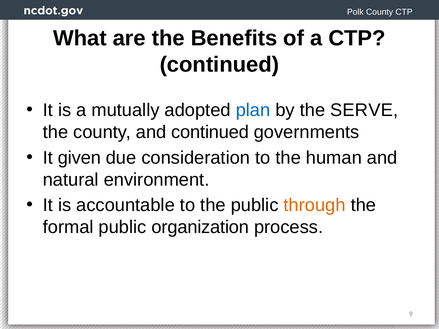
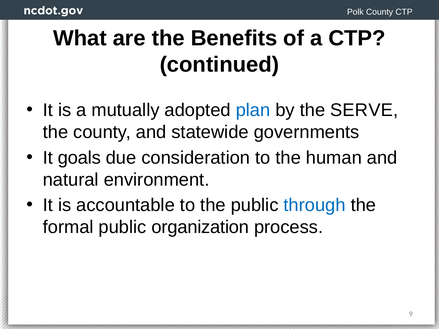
and continued: continued -> statewide
given: given -> goals
through colour: orange -> blue
